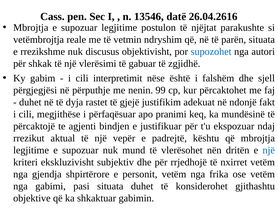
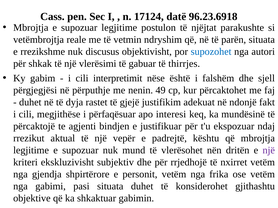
13546: 13546 -> 17124
26.04.2616: 26.04.2616 -> 96.23.6918
zgjidhë: zgjidhë -> thirrjes
99: 99 -> 49
pranimi: pranimi -> interesi
një at (269, 151) colour: blue -> purple
